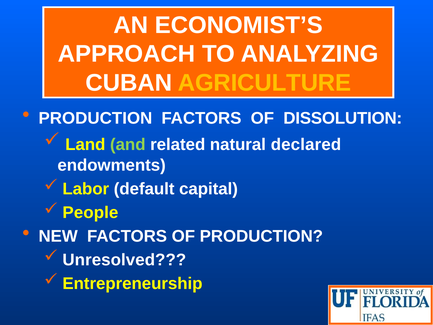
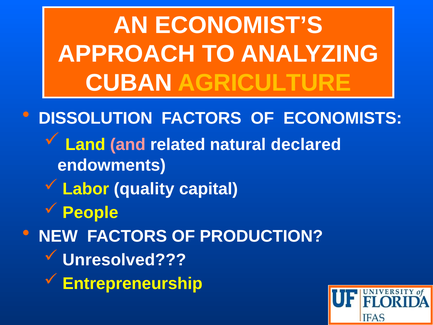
PRODUCTION at (95, 118): PRODUCTION -> DISSOLUTION
DISSOLUTION: DISSOLUTION -> ECONOMISTS
and colour: light green -> pink
default: default -> quality
